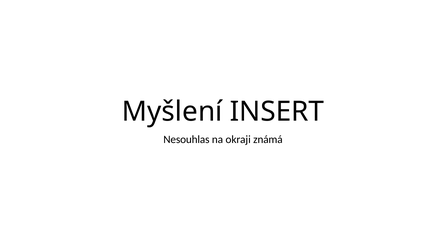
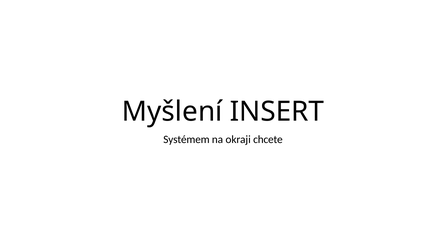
Nesouhlas: Nesouhlas -> Systémem
známá: známá -> chcete
